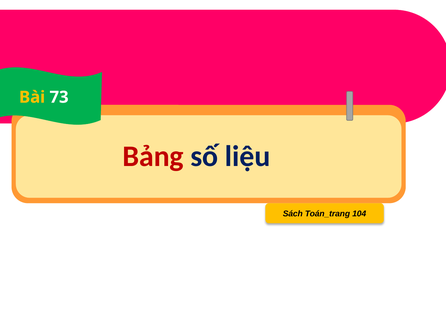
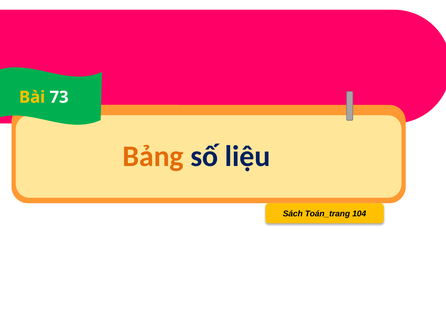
Bảng colour: red -> orange
